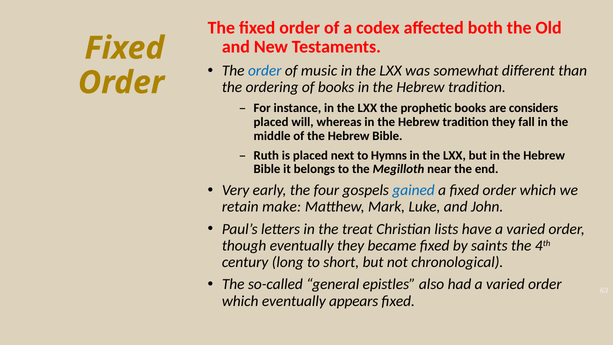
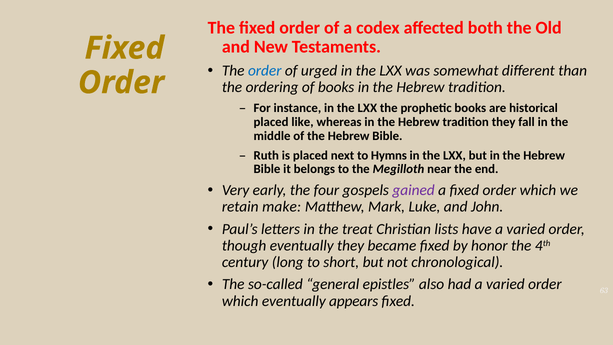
music: music -> urged
considers: considers -> historical
will: will -> like
gained colour: blue -> purple
saints: saints -> honor
